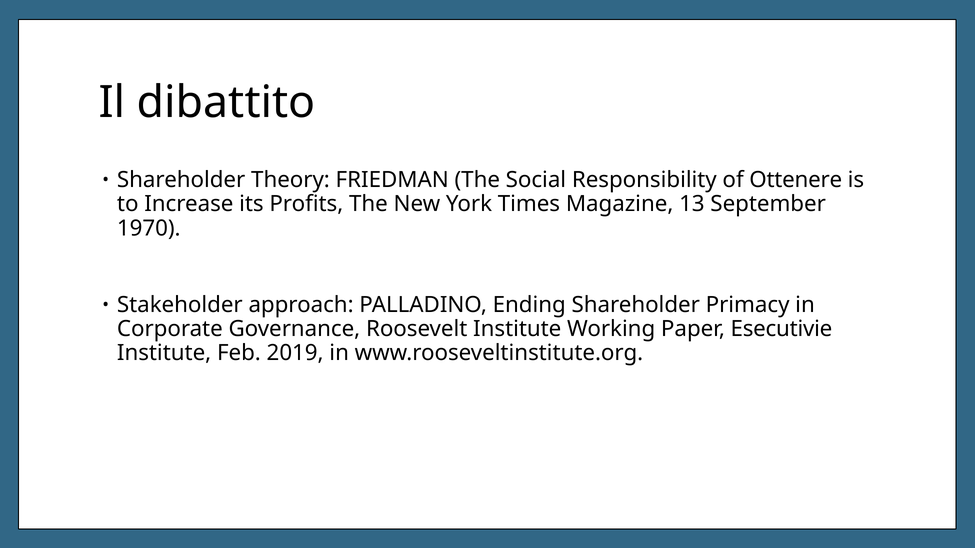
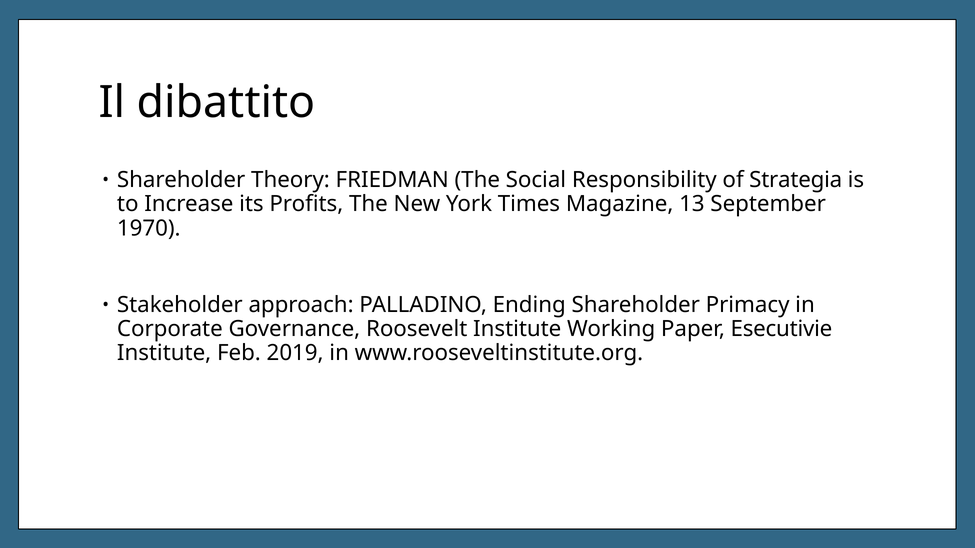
Ottenere: Ottenere -> Strategia
